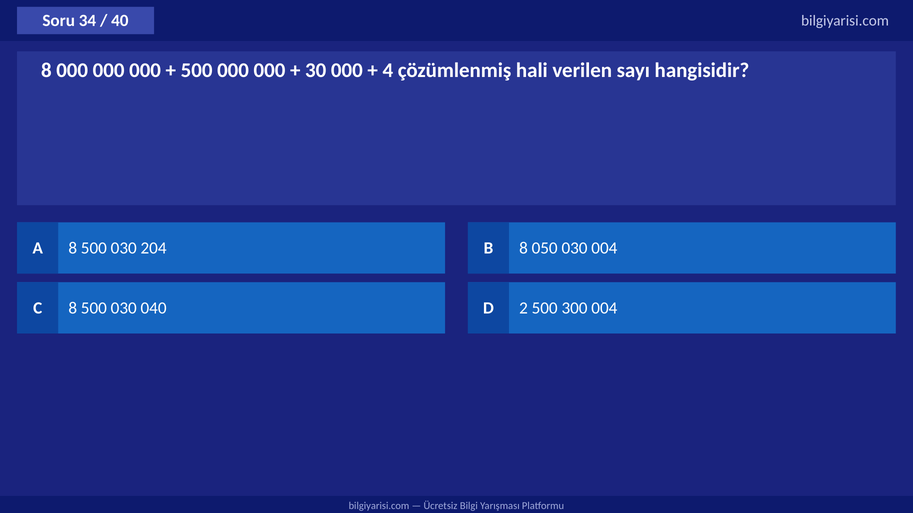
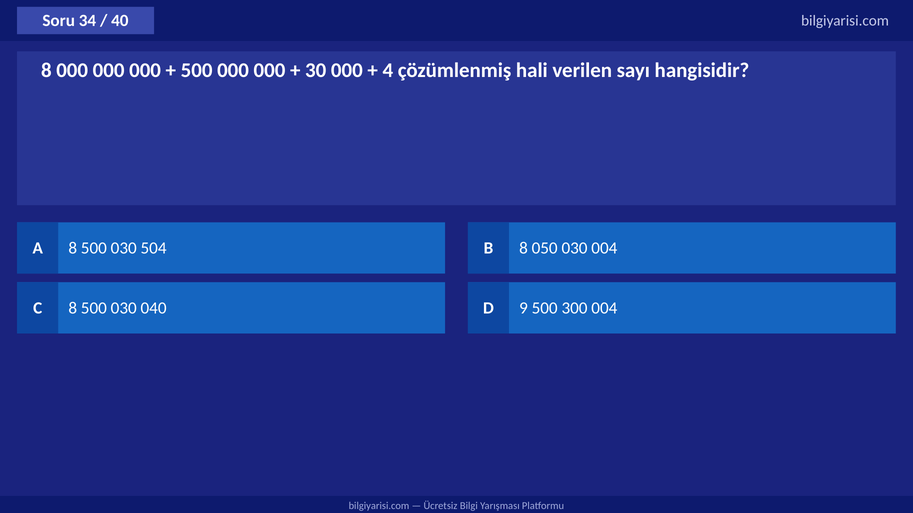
204: 204 -> 504
2: 2 -> 9
